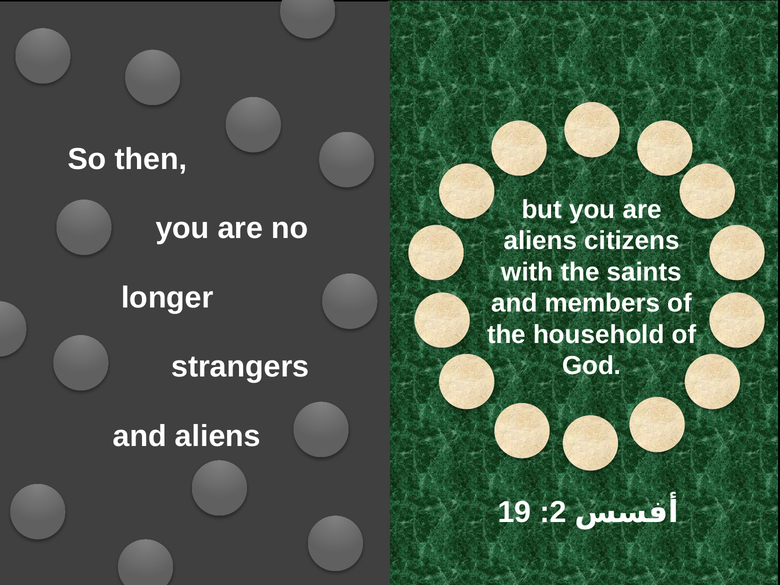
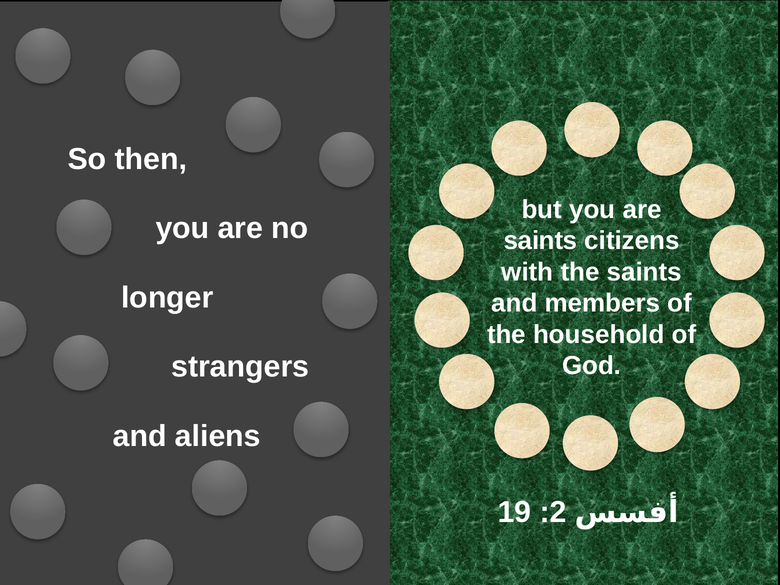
aliens at (540, 241): aliens -> saints
